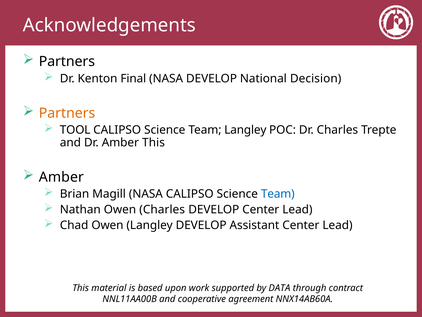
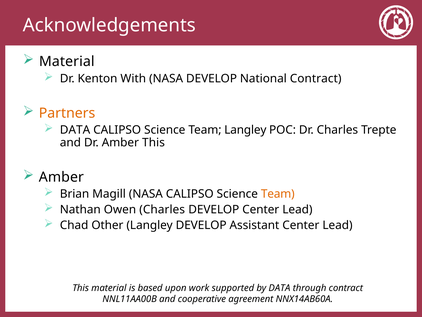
Partners at (67, 62): Partners -> Material
Final: Final -> With
National Decision: Decision -> Contract
TOOL at (75, 130): TOOL -> DATA
Team at (278, 194) colour: blue -> orange
Chad Owen: Owen -> Other
